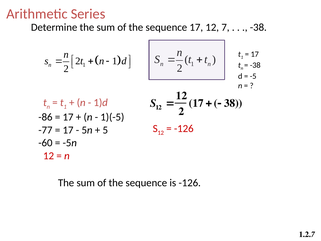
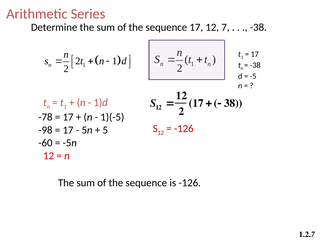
-86: -86 -> -78
-77: -77 -> -98
